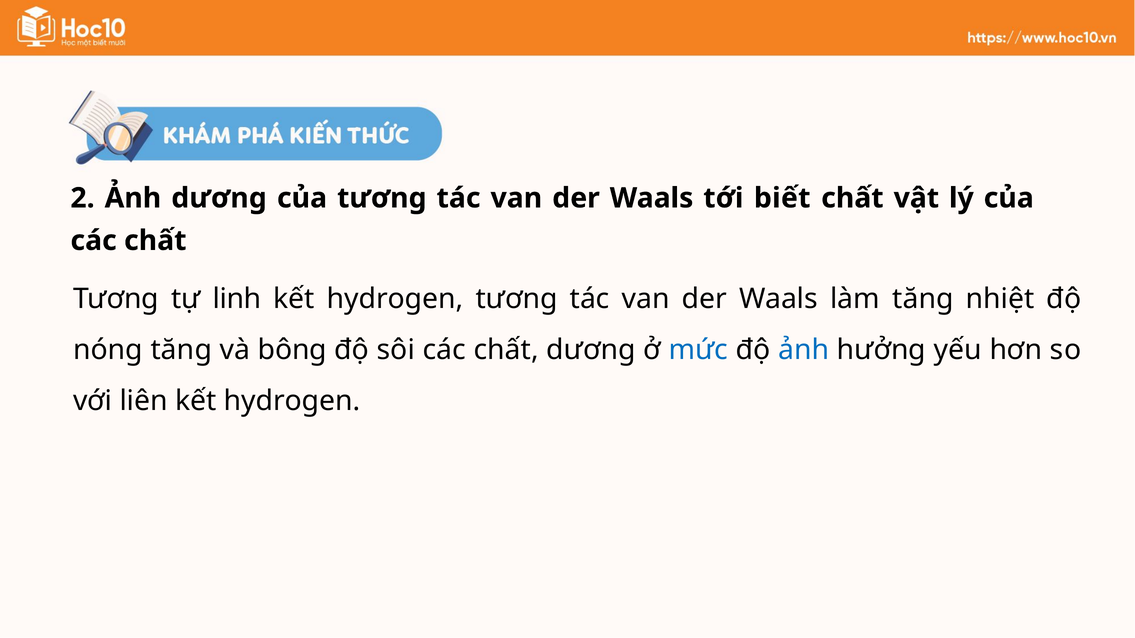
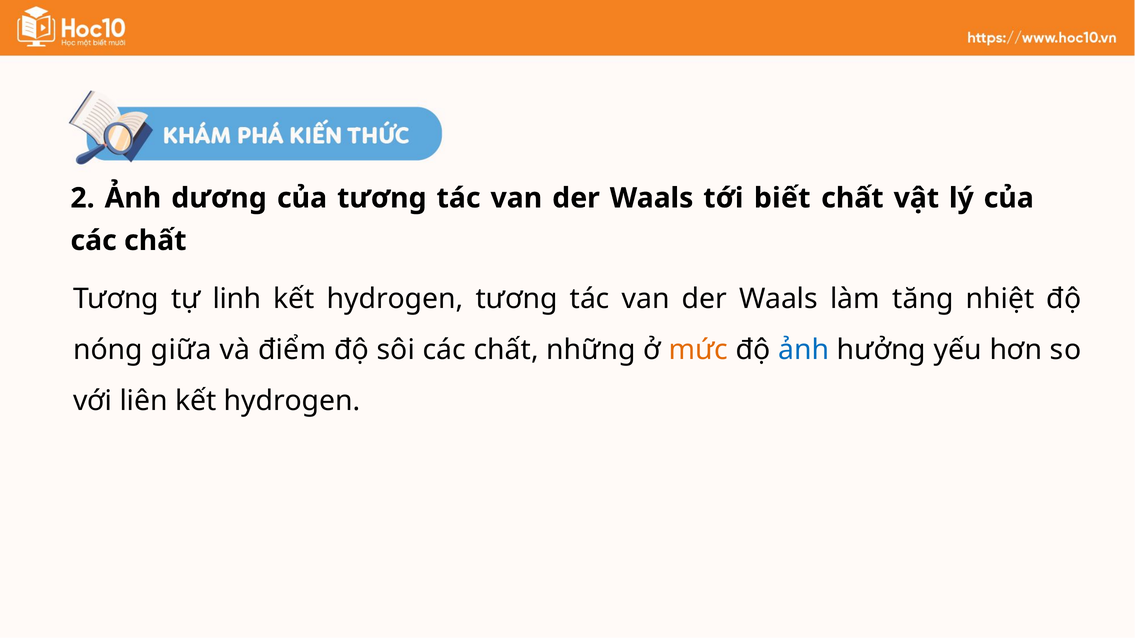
nóng tăng: tăng -> giữa
bông: bông -> điểm
chất dương: dương -> những
mức colour: blue -> orange
